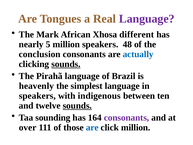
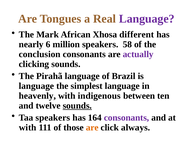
5: 5 -> 6
48: 48 -> 58
actually colour: blue -> purple
sounds at (66, 64) underline: present -> none
heavenly at (36, 86): heavenly -> language
speakers at (37, 96): speakers -> heavenly
Taa sounding: sounding -> speakers
over at (28, 127): over -> with
are at (92, 127) colour: blue -> orange
click million: million -> always
